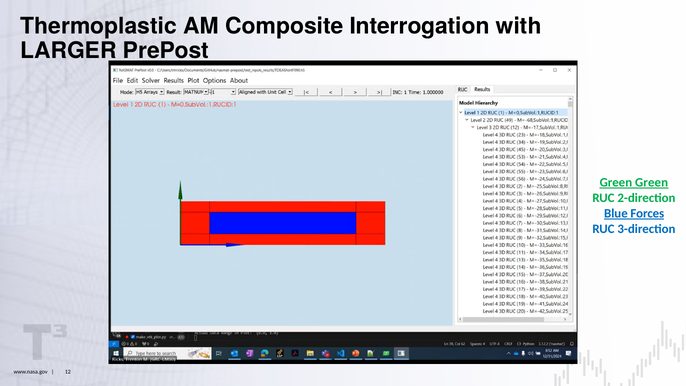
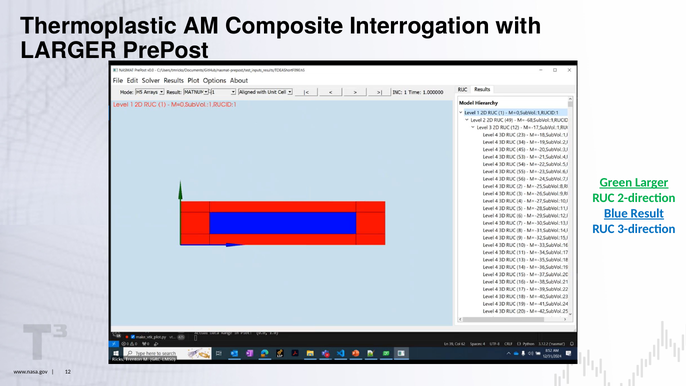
Green Green: Green -> Larger
Forces: Forces -> Result
